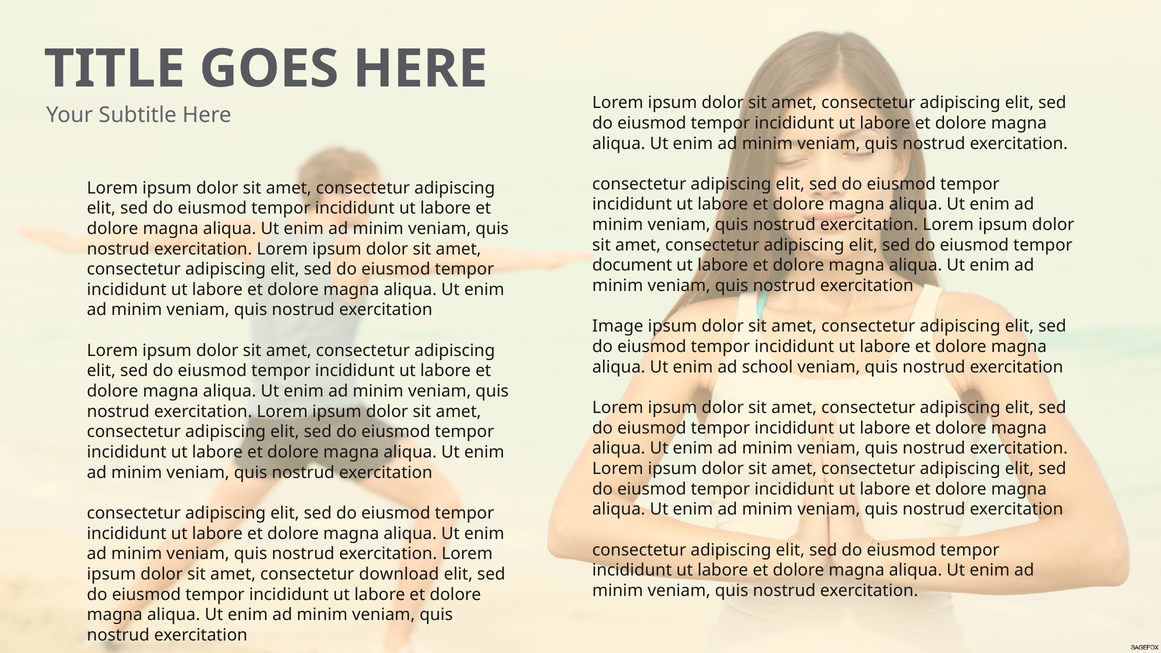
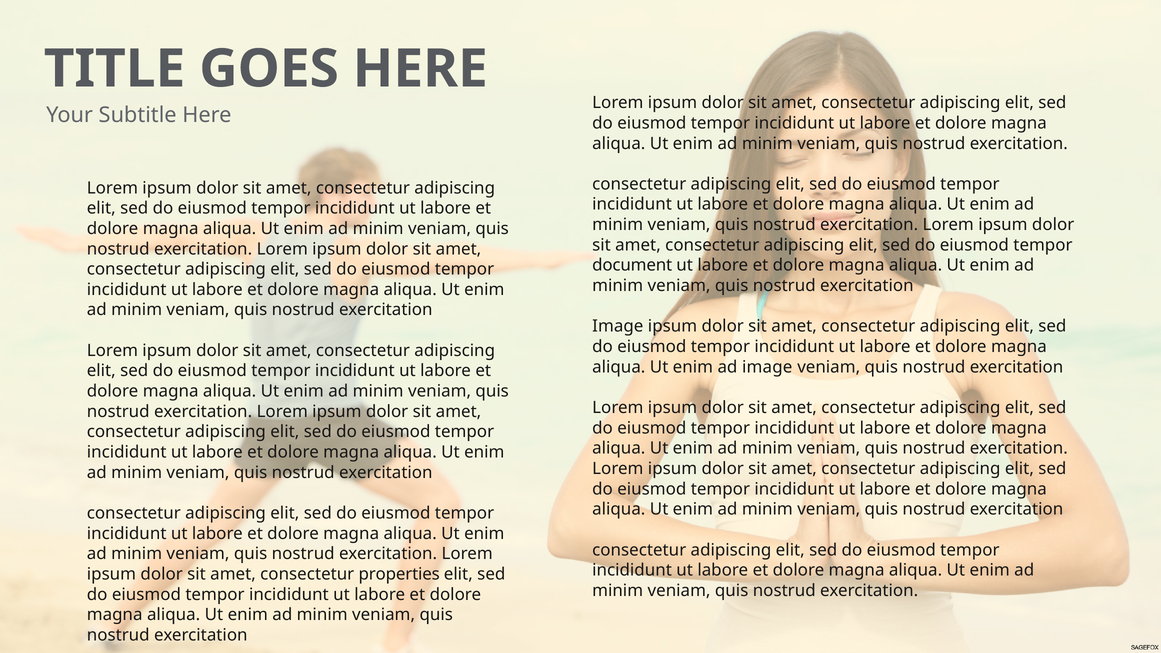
ad school: school -> image
download: download -> properties
